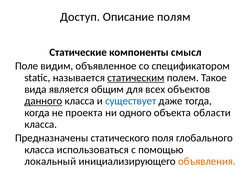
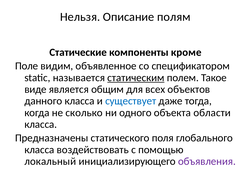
Доступ: Доступ -> Нельзя
смысл: смысл -> кроме
вида: вида -> виде
данного underline: present -> none
проекта: проекта -> сколько
использоваться: использоваться -> воздействовать
объявления colour: orange -> purple
